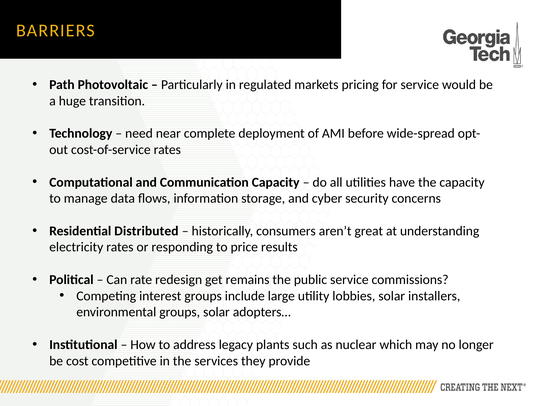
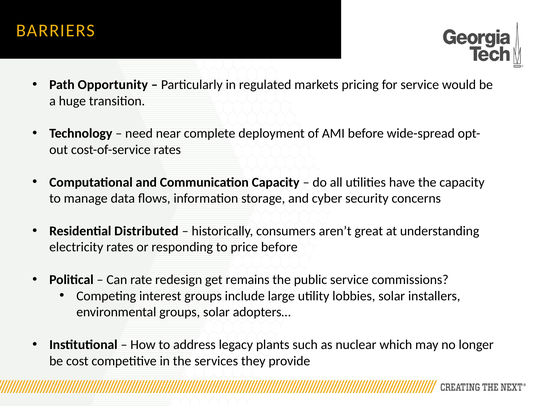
Photovoltaic: Photovoltaic -> Opportunity
price results: results -> before
